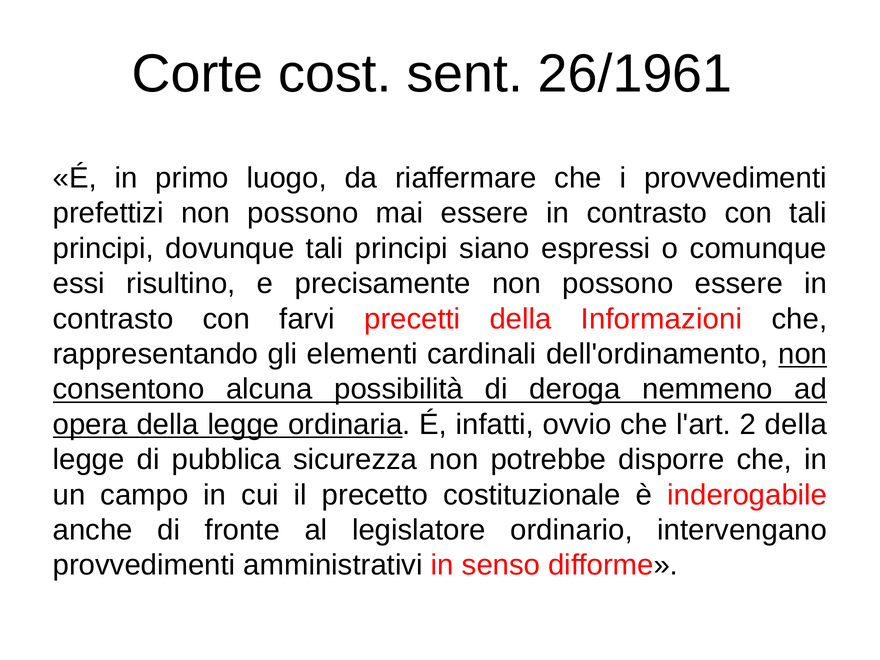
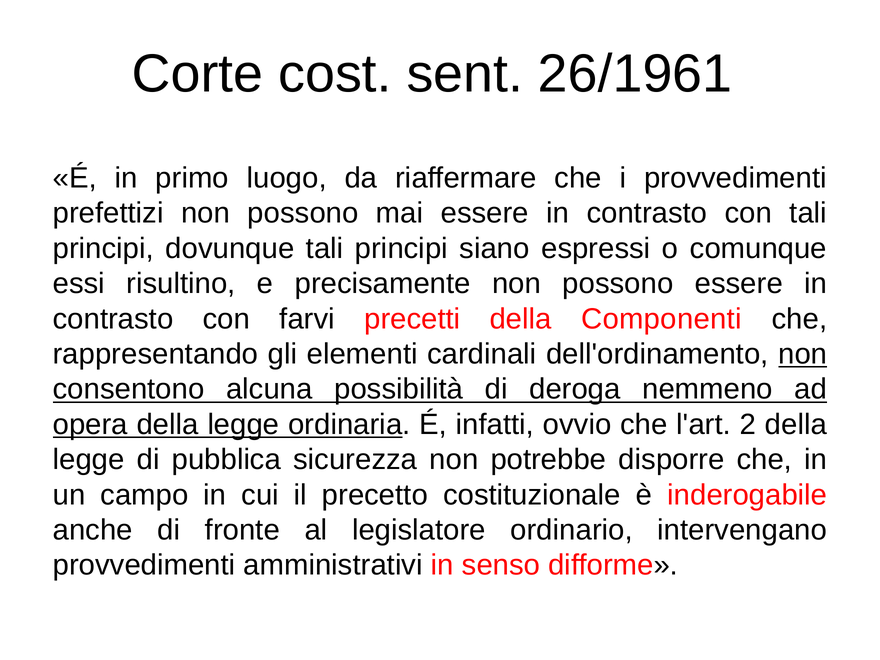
Informazioni: Informazioni -> Componenti
